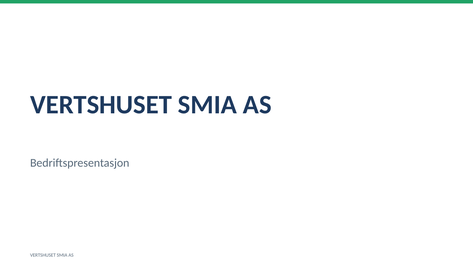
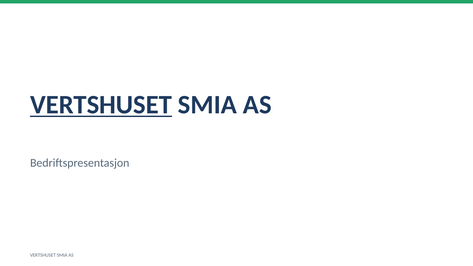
VERTSHUSET at (101, 105) underline: none -> present
